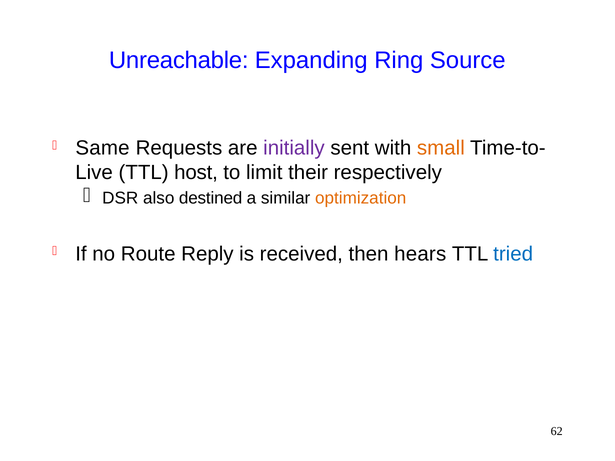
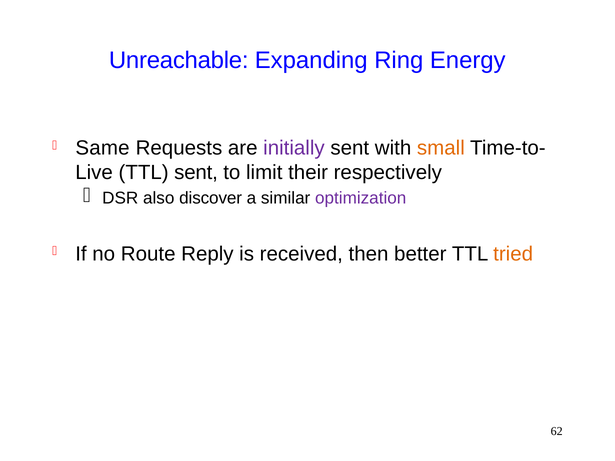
Source: Source -> Energy
TTL host: host -> sent
destined: destined -> discover
optimization colour: orange -> purple
hears: hears -> better
tried colour: blue -> orange
